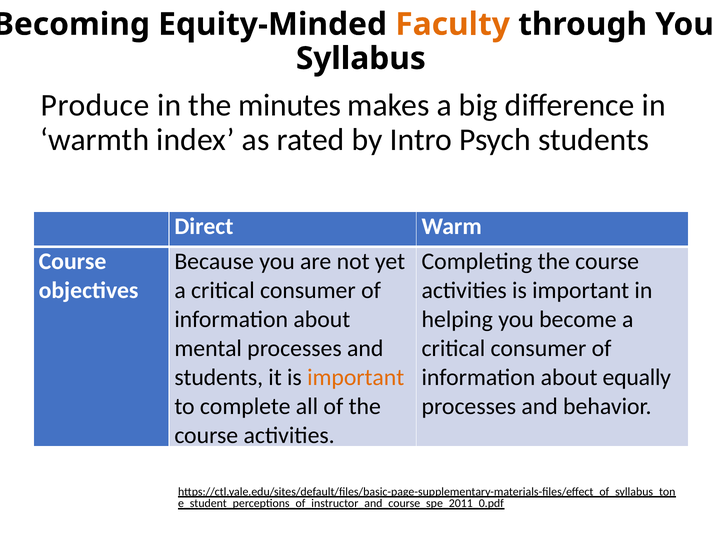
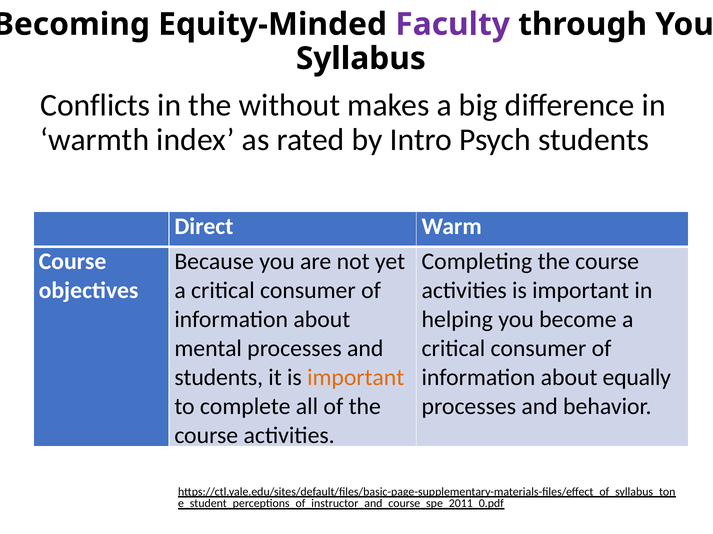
Faculty colour: orange -> purple
Produce: Produce -> Conflicts
minutes: minutes -> without
